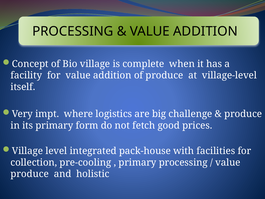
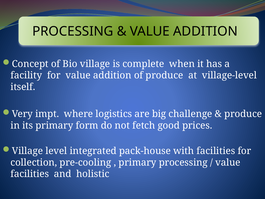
produce at (30, 174): produce -> facilities
